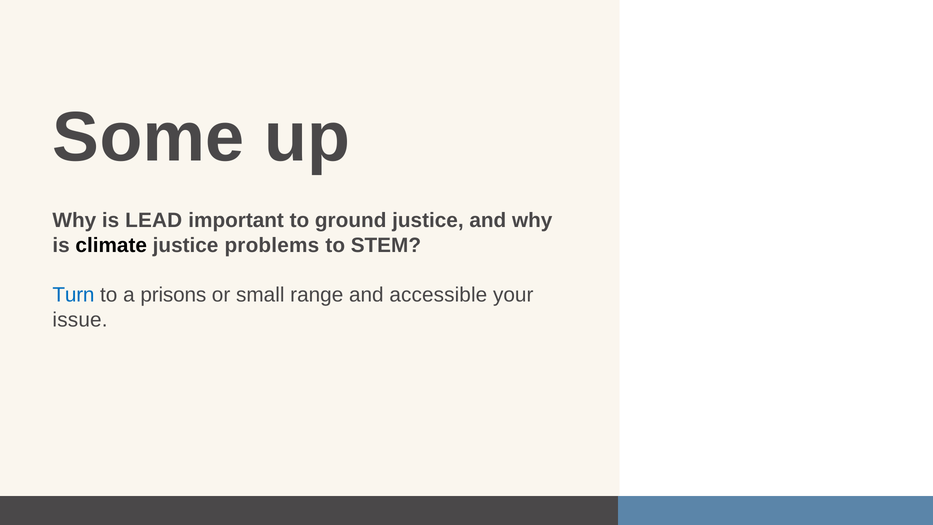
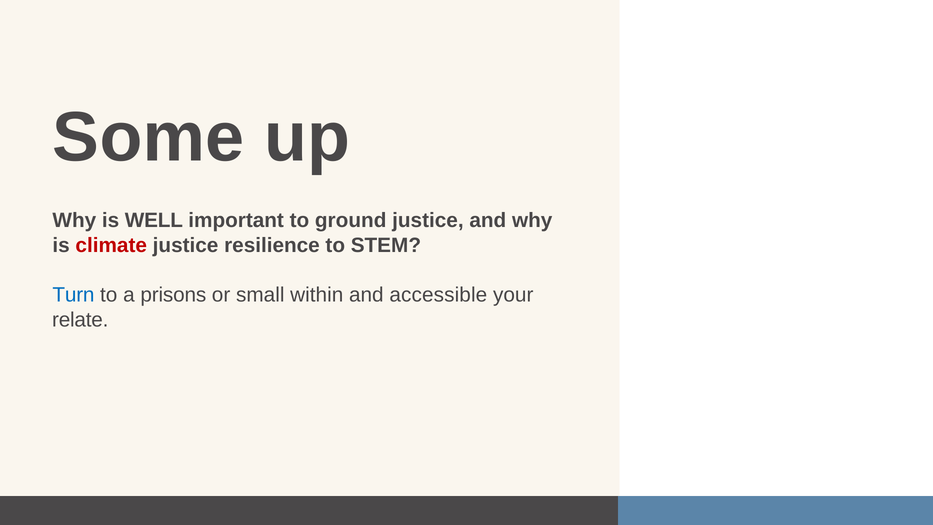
LEAD: LEAD -> WELL
climate colour: black -> red
problems: problems -> resilience
range: range -> within
issue: issue -> relate
